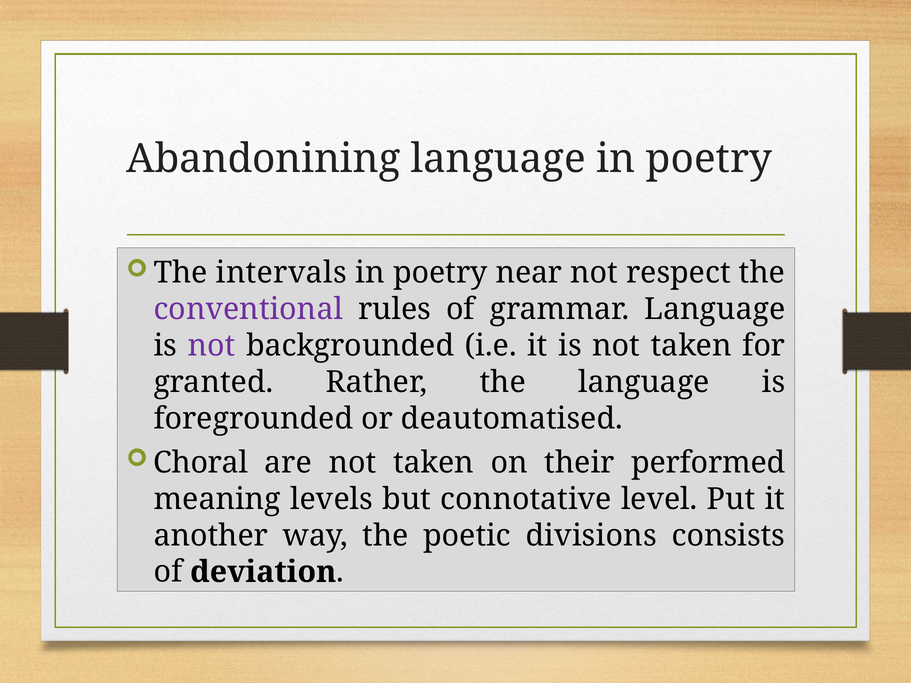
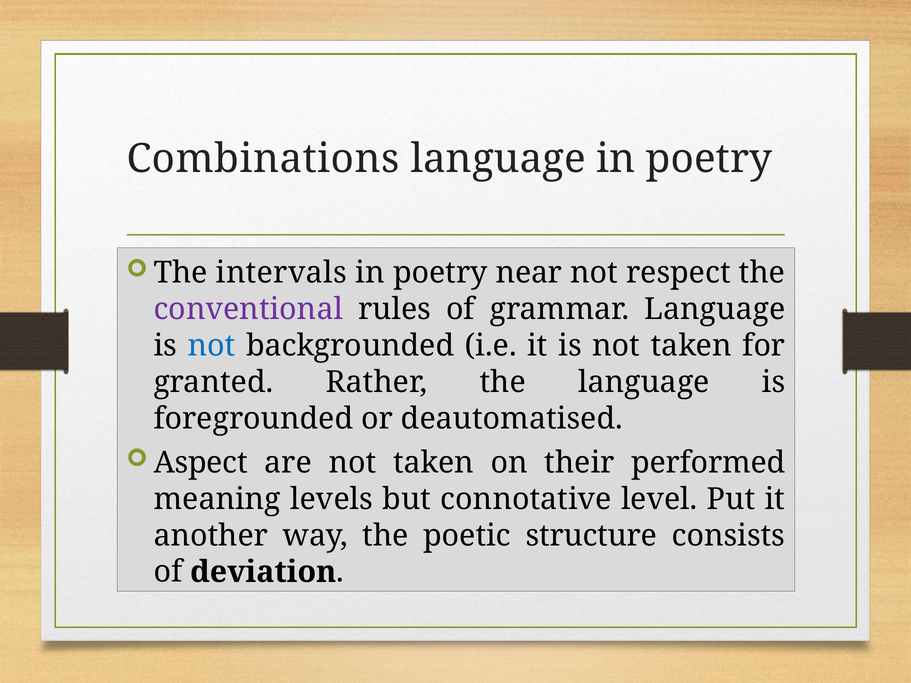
Abandonining: Abandonining -> Combinations
not at (211, 346) colour: purple -> blue
Choral: Choral -> Aspect
divisions: divisions -> structure
